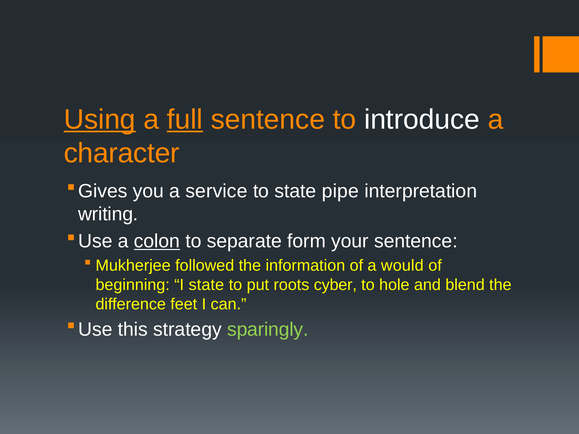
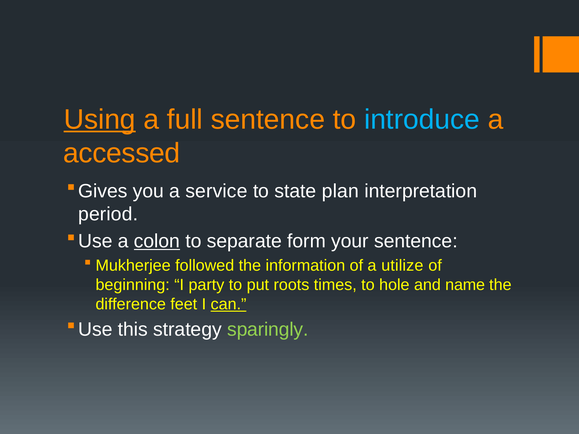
full underline: present -> none
introduce colour: white -> light blue
character: character -> accessed
pipe: pipe -> plan
writing: writing -> period
would: would -> utilize
I state: state -> party
cyber: cyber -> times
blend: blend -> name
can underline: none -> present
